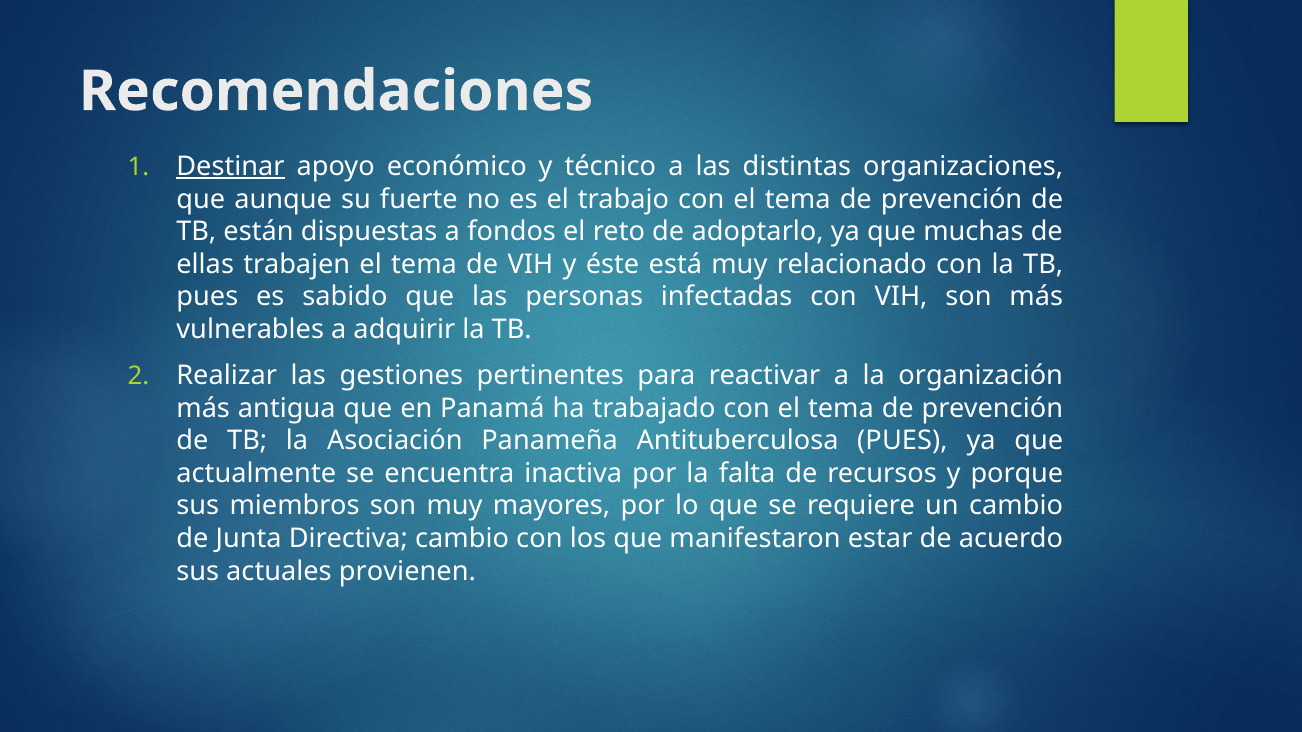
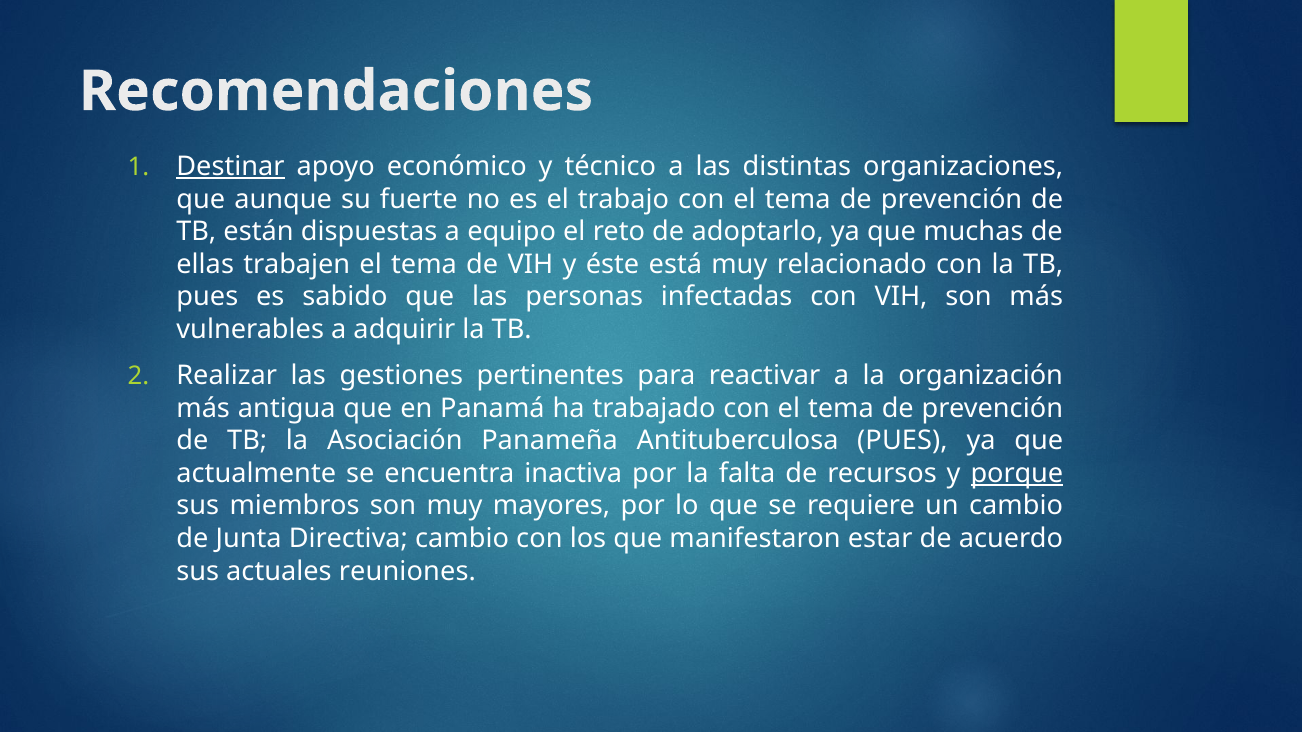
fondos: fondos -> equipo
porque underline: none -> present
provienen: provienen -> reuniones
